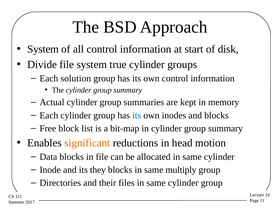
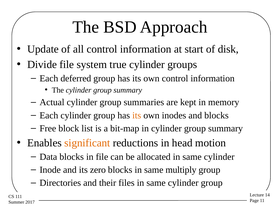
System at (43, 49): System -> Update
solution: solution -> deferred
its at (137, 115) colour: blue -> orange
they: they -> zero
